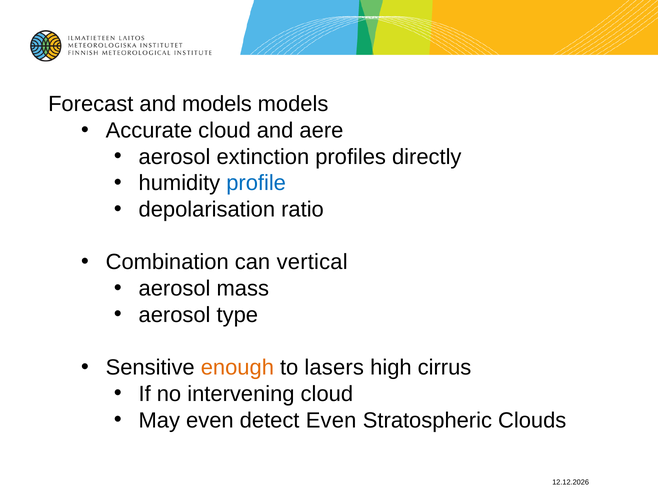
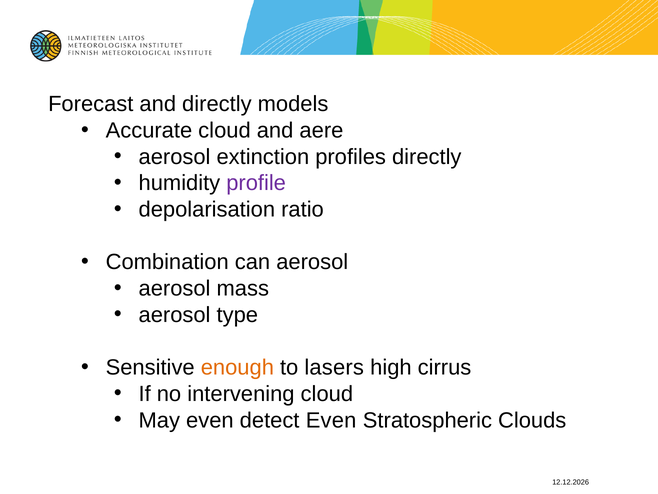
and models: models -> directly
profile colour: blue -> purple
can vertical: vertical -> aerosol
